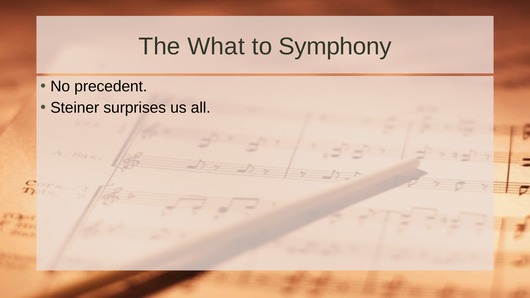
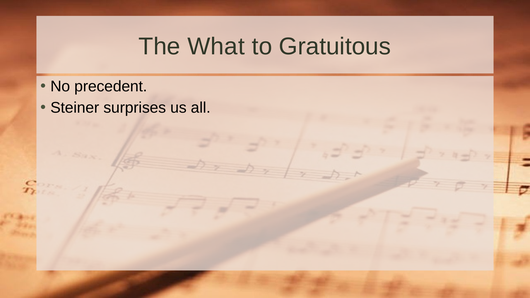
Symphony: Symphony -> Gratuitous
